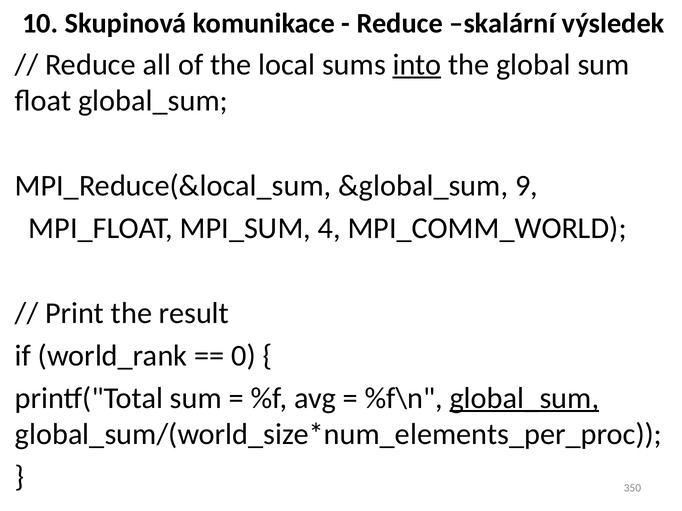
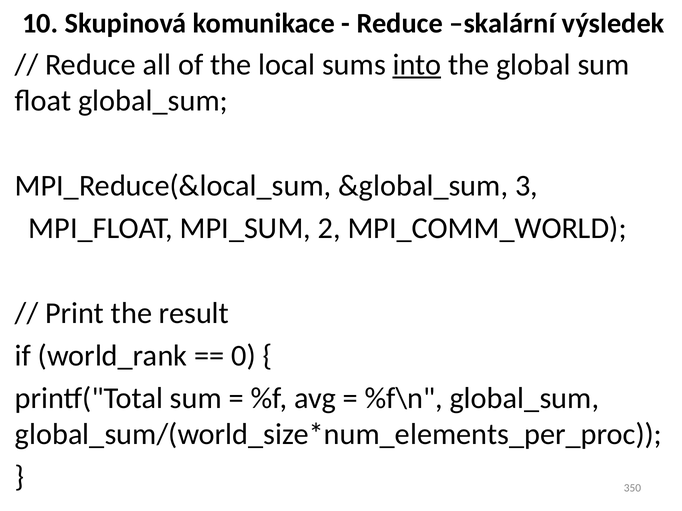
9: 9 -> 3
4: 4 -> 2
global_sum at (524, 398) underline: present -> none
